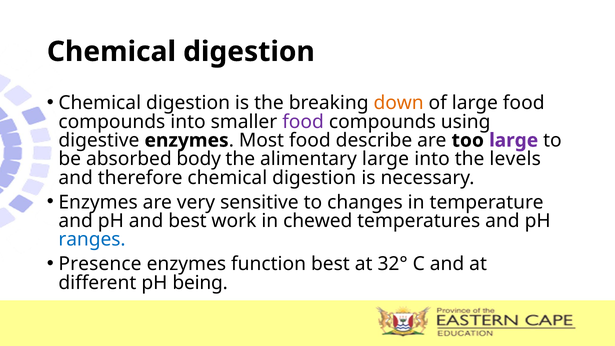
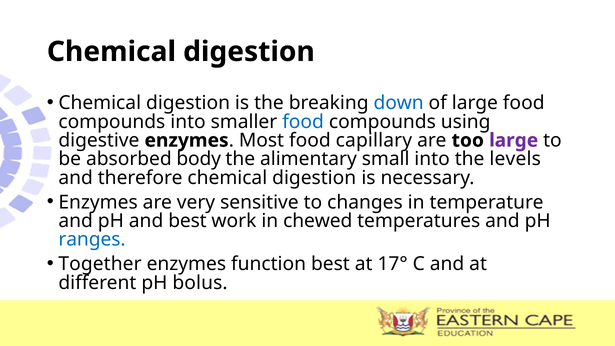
down colour: orange -> blue
food at (303, 122) colour: purple -> blue
describe: describe -> capillary
alimentary large: large -> small
Presence: Presence -> Together
32°: 32° -> 17°
being: being -> bolus
